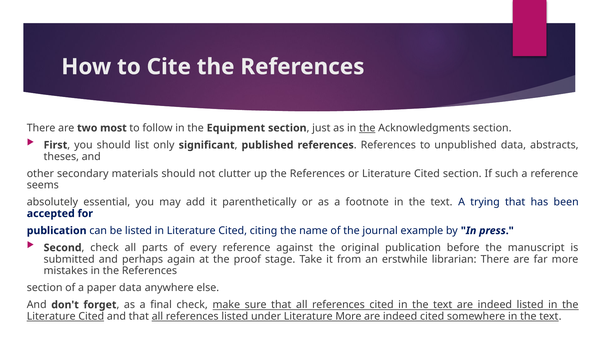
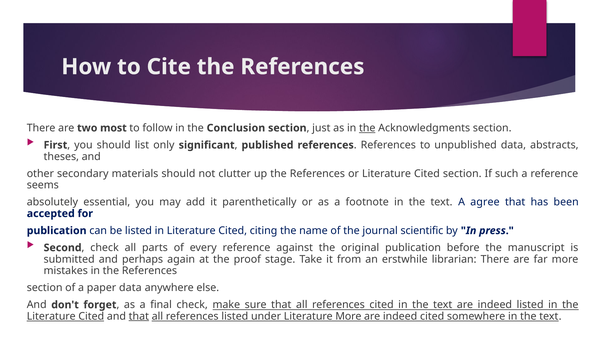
Equipment: Equipment -> Conclusion
trying: trying -> agree
example: example -> scientific
that at (139, 316) underline: none -> present
